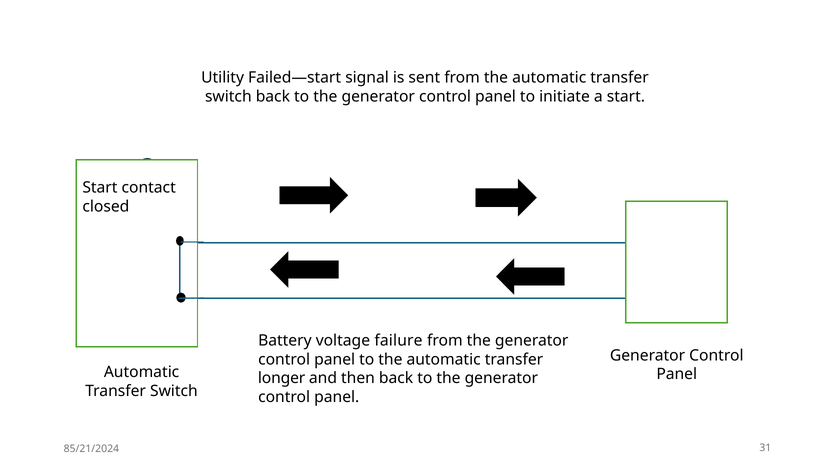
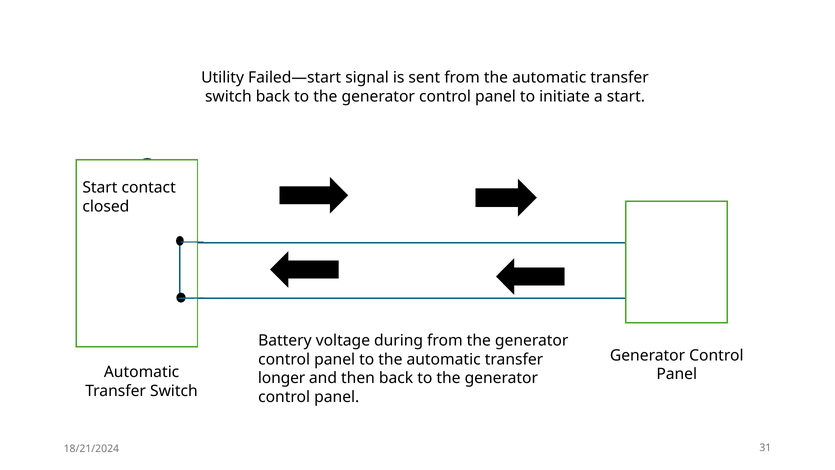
failure: failure -> during
85/21/2024: 85/21/2024 -> 18/21/2024
